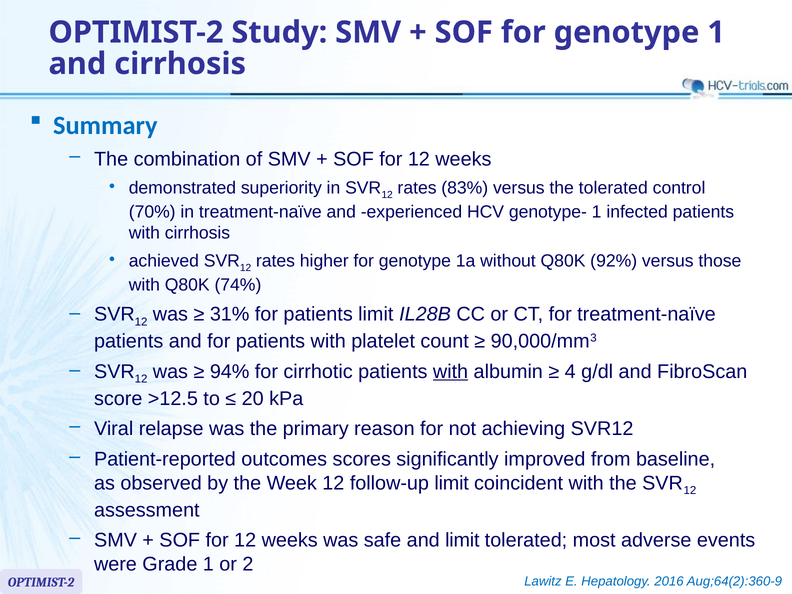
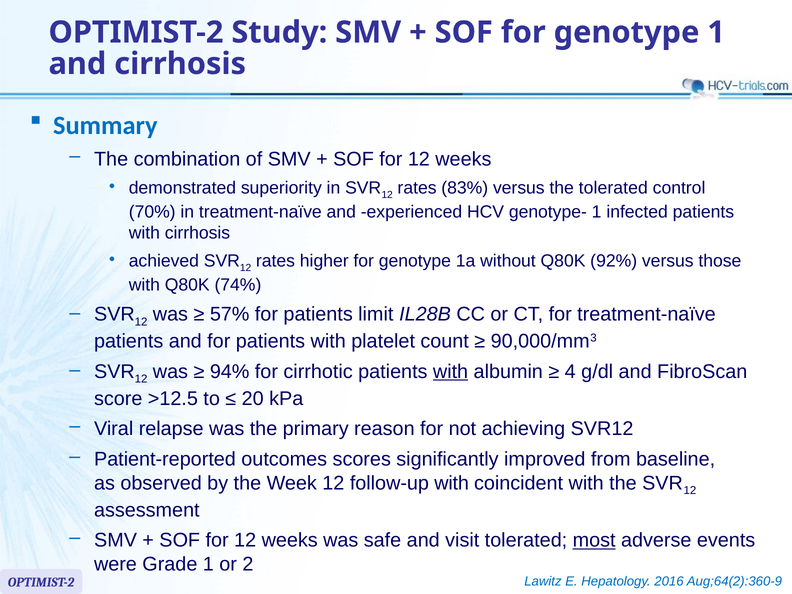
31%: 31% -> 57%
follow-up limit: limit -> with
and limit: limit -> visit
most underline: none -> present
